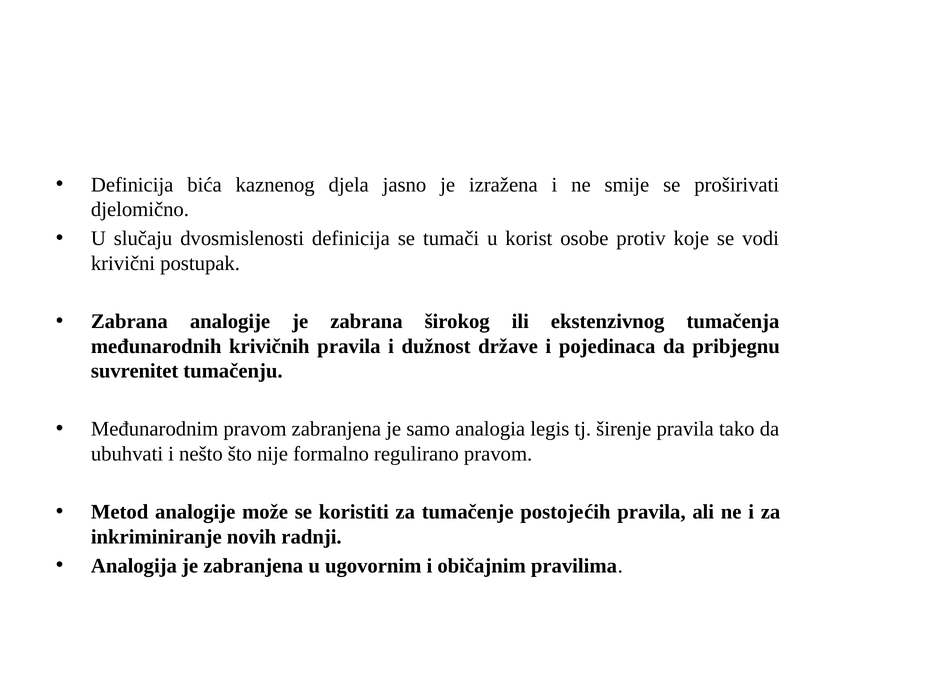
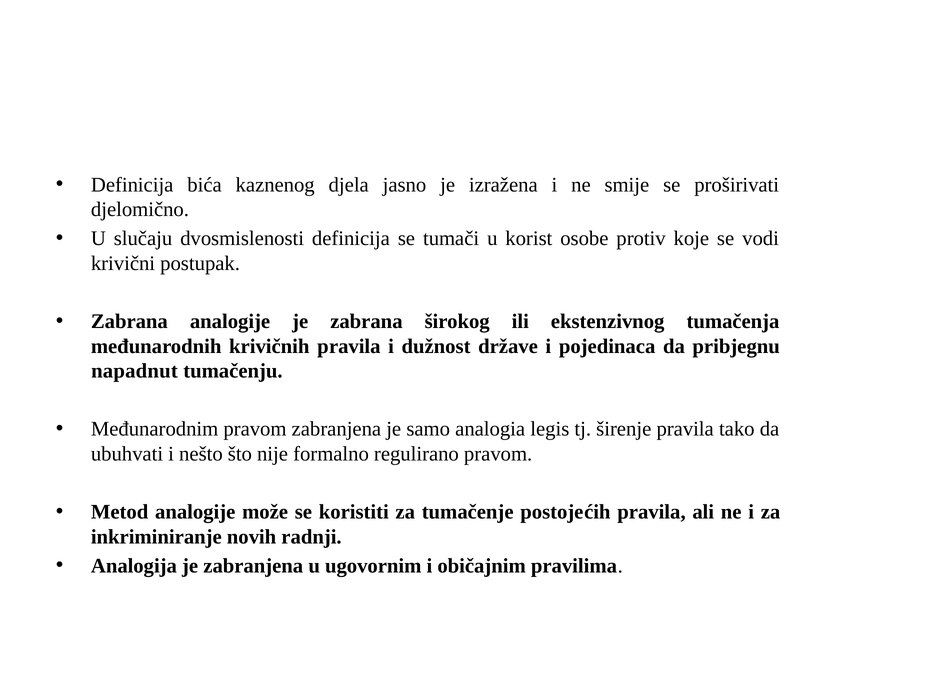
suvrenitet: suvrenitet -> napadnut
